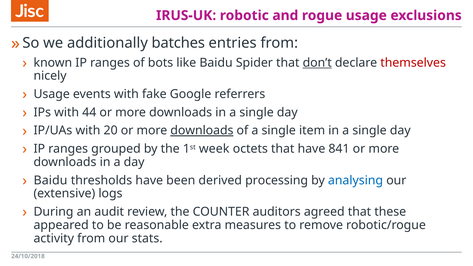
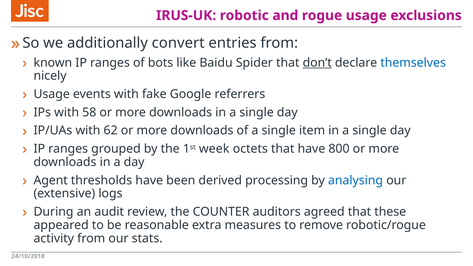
batches: batches -> convert
themselves colour: red -> blue
44: 44 -> 58
20: 20 -> 62
downloads at (202, 131) underline: present -> none
841: 841 -> 800
Baidu at (51, 180): Baidu -> Agent
